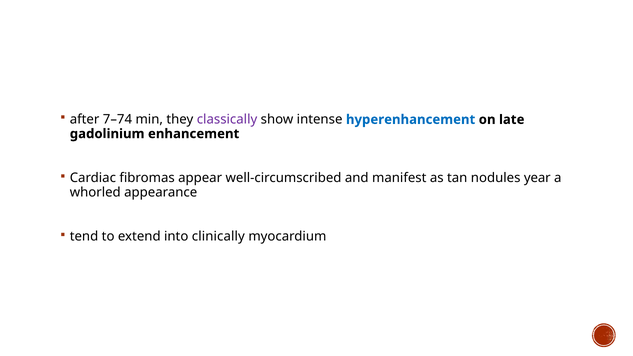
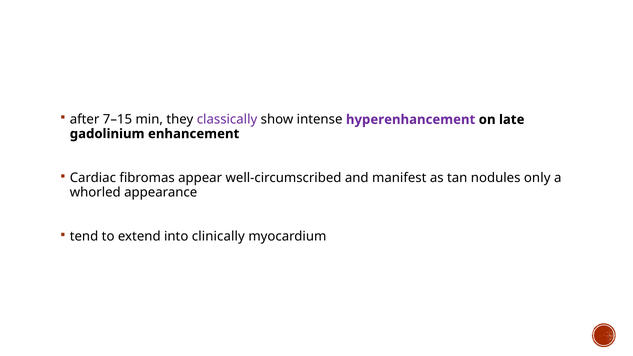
7–74: 7–74 -> 7–15
hyperenhancement colour: blue -> purple
year: year -> only
